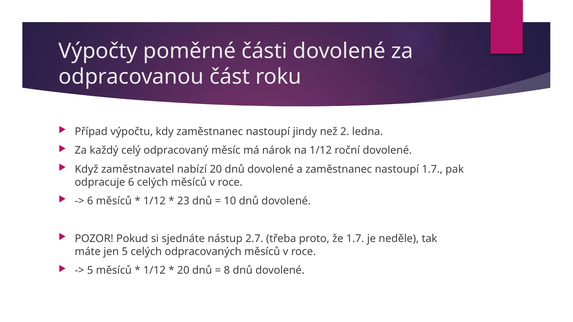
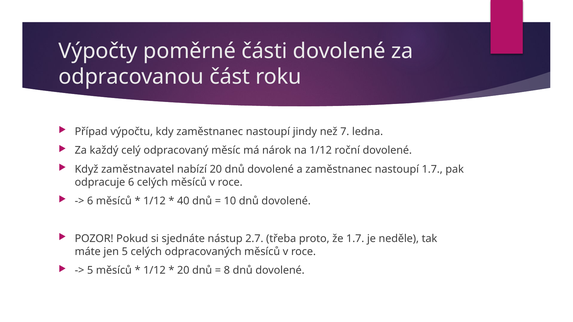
2: 2 -> 7
23: 23 -> 40
